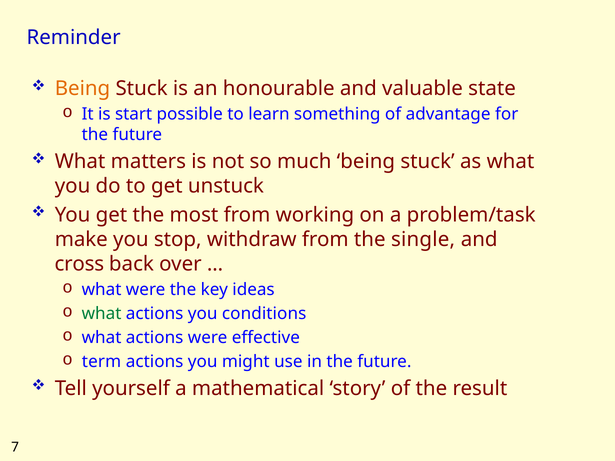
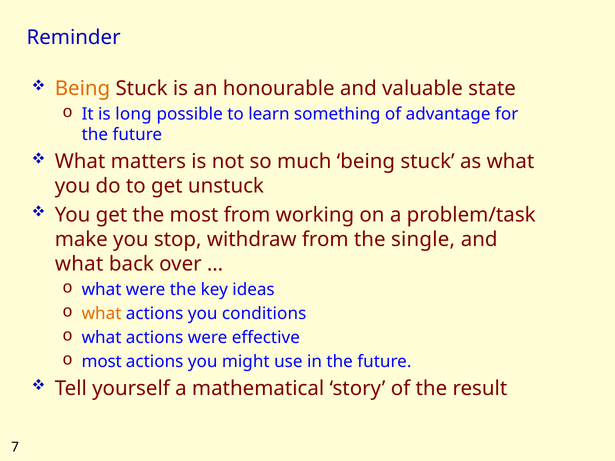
start: start -> long
cross at (79, 264): cross -> what
what at (102, 314) colour: green -> orange
term at (101, 362): term -> most
